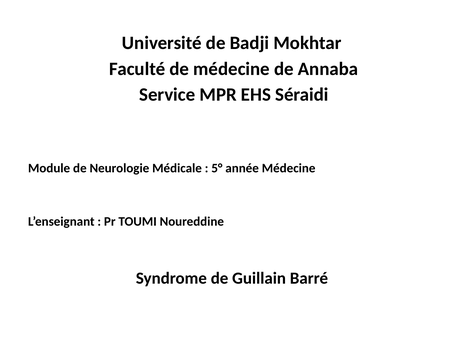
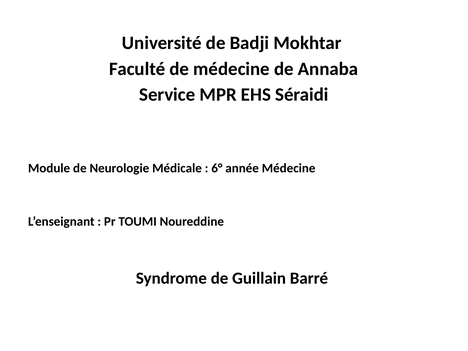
5°: 5° -> 6°
